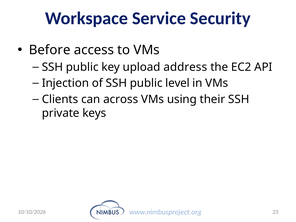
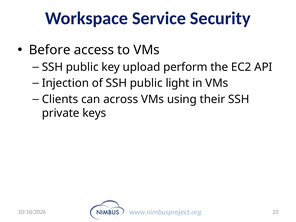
address: address -> perform
level: level -> light
